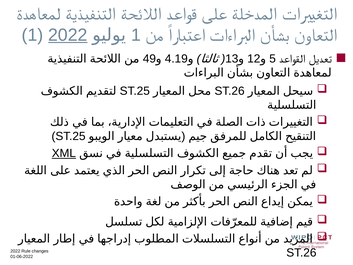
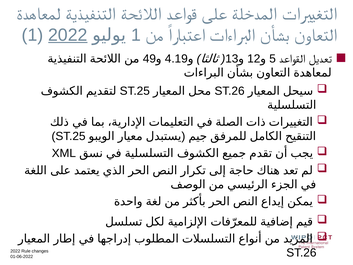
XML underline: present -> none
